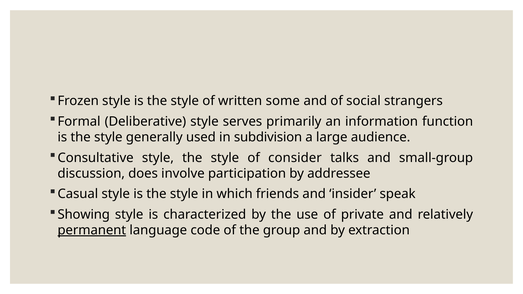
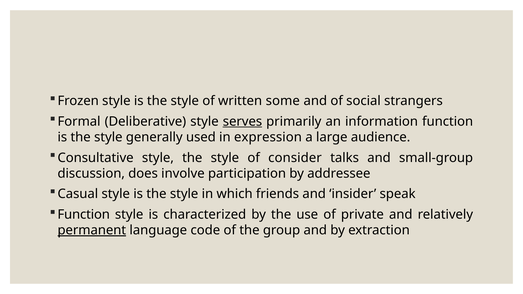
serves underline: none -> present
subdivision: subdivision -> expression
Showing at (84, 215): Showing -> Function
